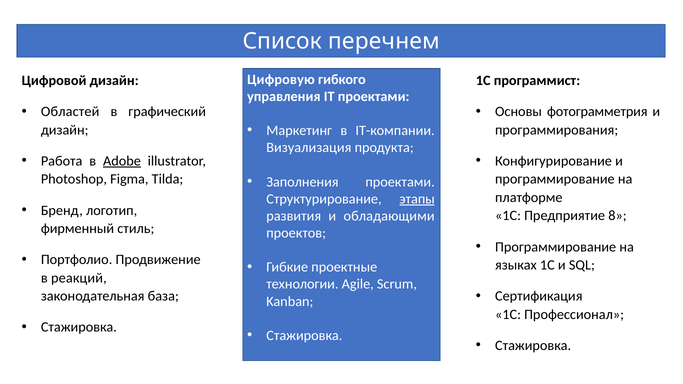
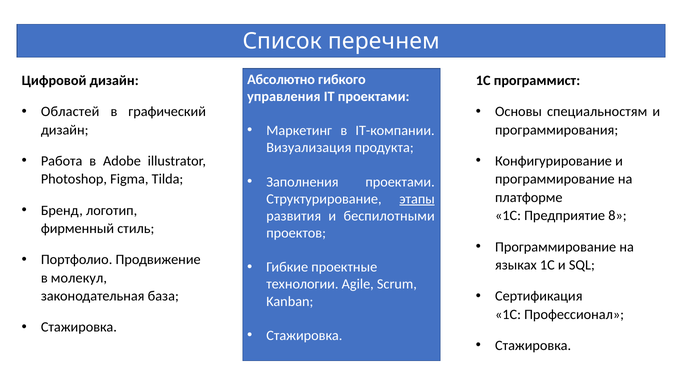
Цифровую: Цифровую -> Абсолютно
фотограмметрия: фотограмметрия -> специальностям
Adobe underline: present -> none
обладающими: обладающими -> беспилотными
реакций: реакций -> молекул
